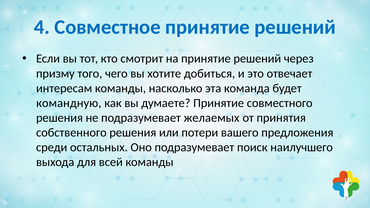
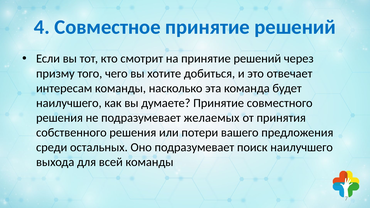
командную at (69, 103): командную -> наилучшего
